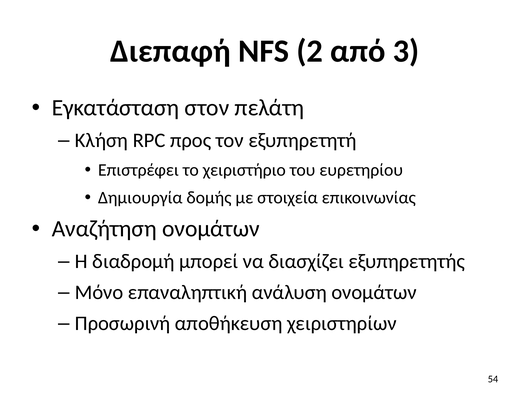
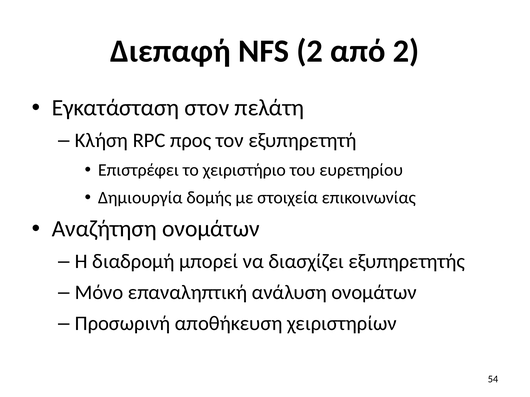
από 3: 3 -> 2
